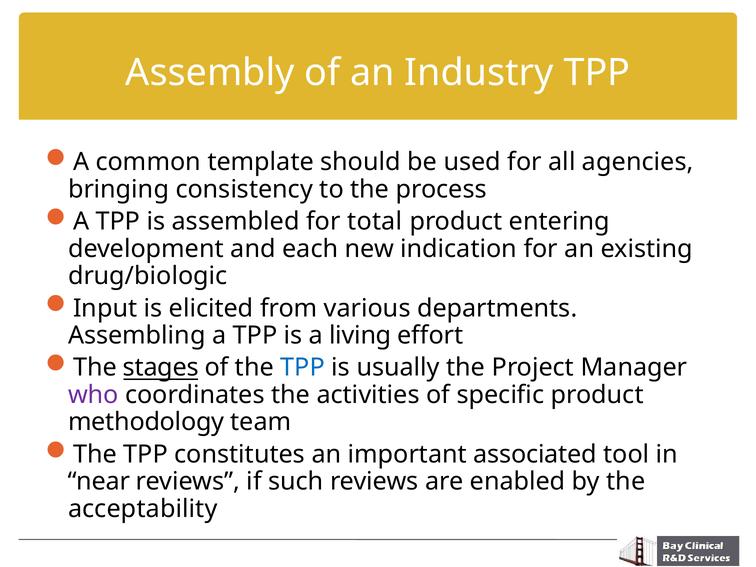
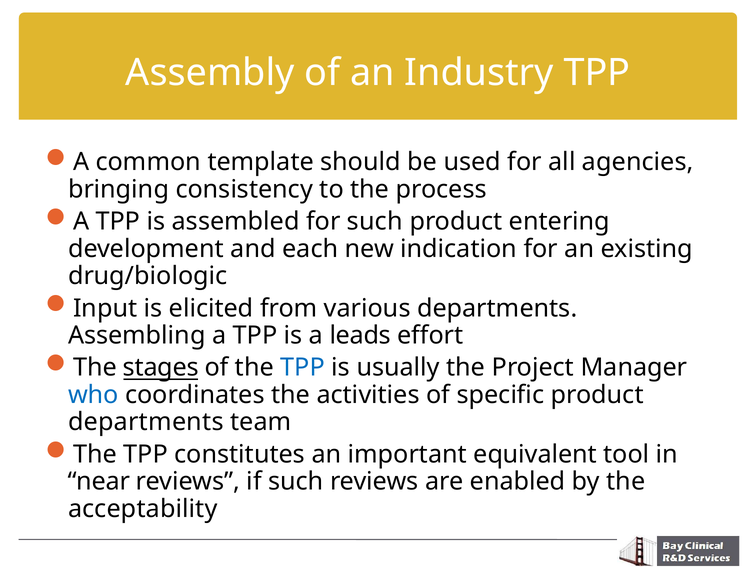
for total: total -> such
living: living -> leads
who colour: purple -> blue
methodology at (146, 422): methodology -> departments
associated: associated -> equivalent
